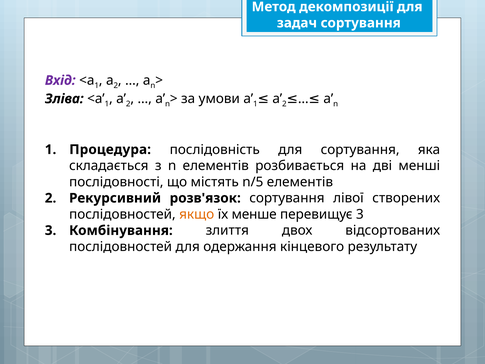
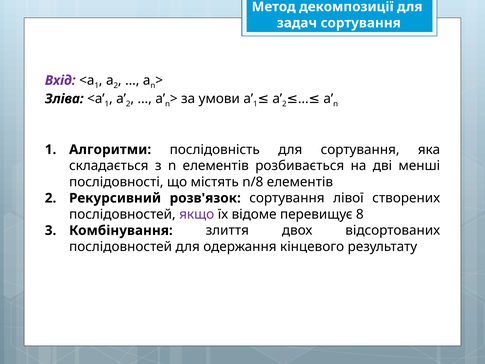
Процедура: Процедура -> Алгоритми
n/5: n/5 -> n/8
якщо colour: orange -> purple
менше: менше -> відоме
перевищує 3: 3 -> 8
